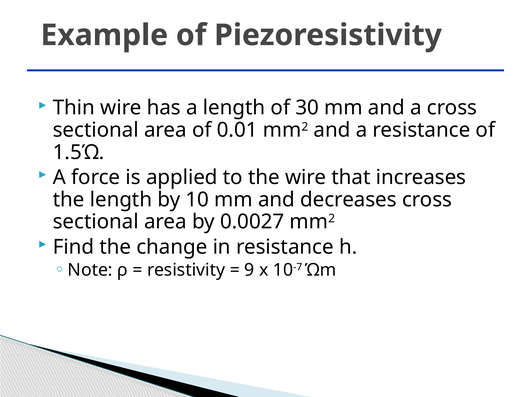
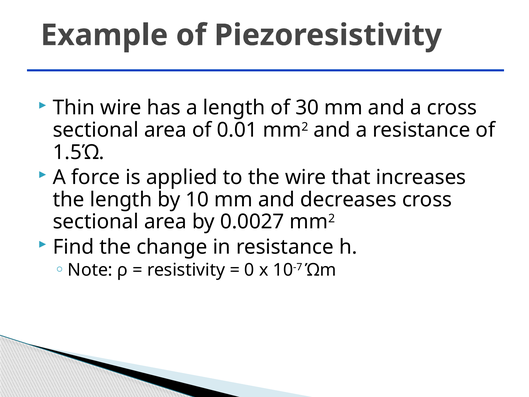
9: 9 -> 0
